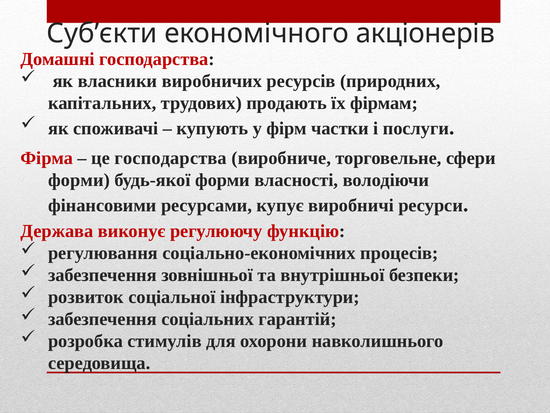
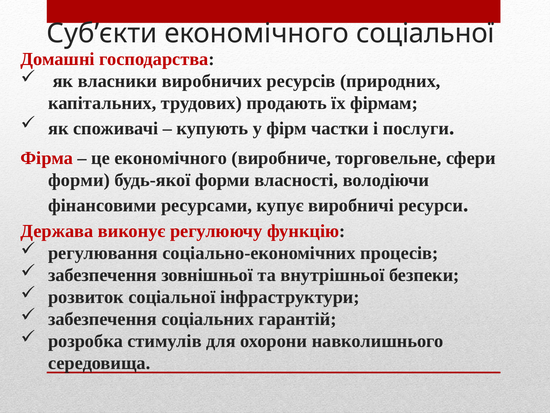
економічного акціонерів: акціонерів -> соціальної
це господарства: господарства -> економічного
